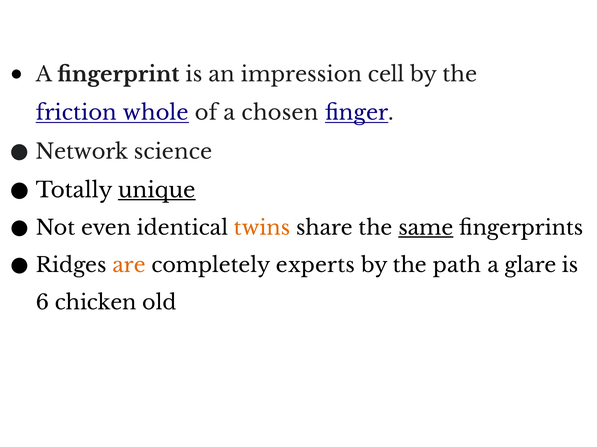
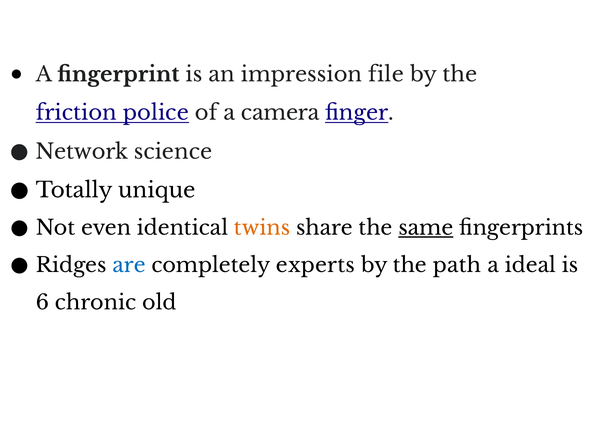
cell: cell -> file
whole: whole -> police
chosen: chosen -> camera
unique underline: present -> none
are colour: orange -> blue
glare: glare -> ideal
chicken: chicken -> chronic
